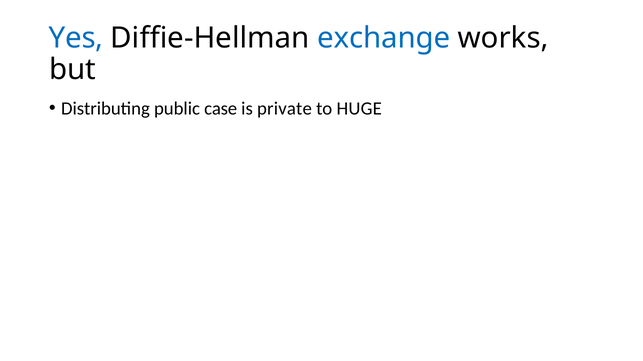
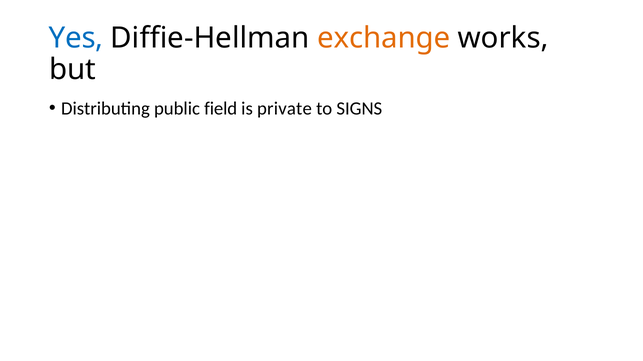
exchange colour: blue -> orange
case: case -> field
HUGE: HUGE -> SIGNS
